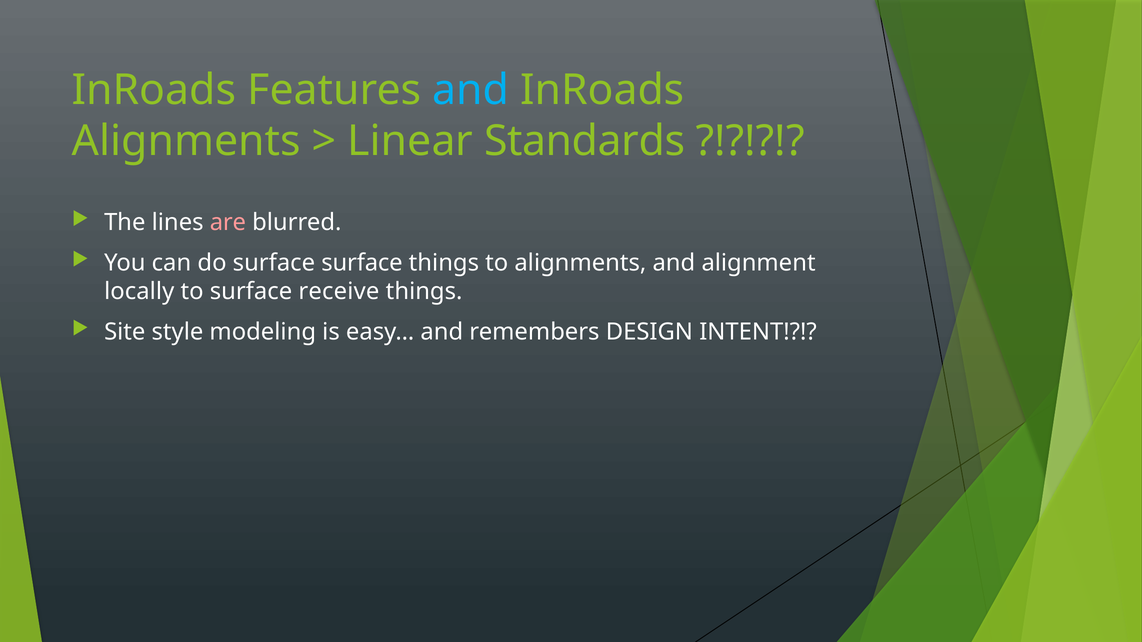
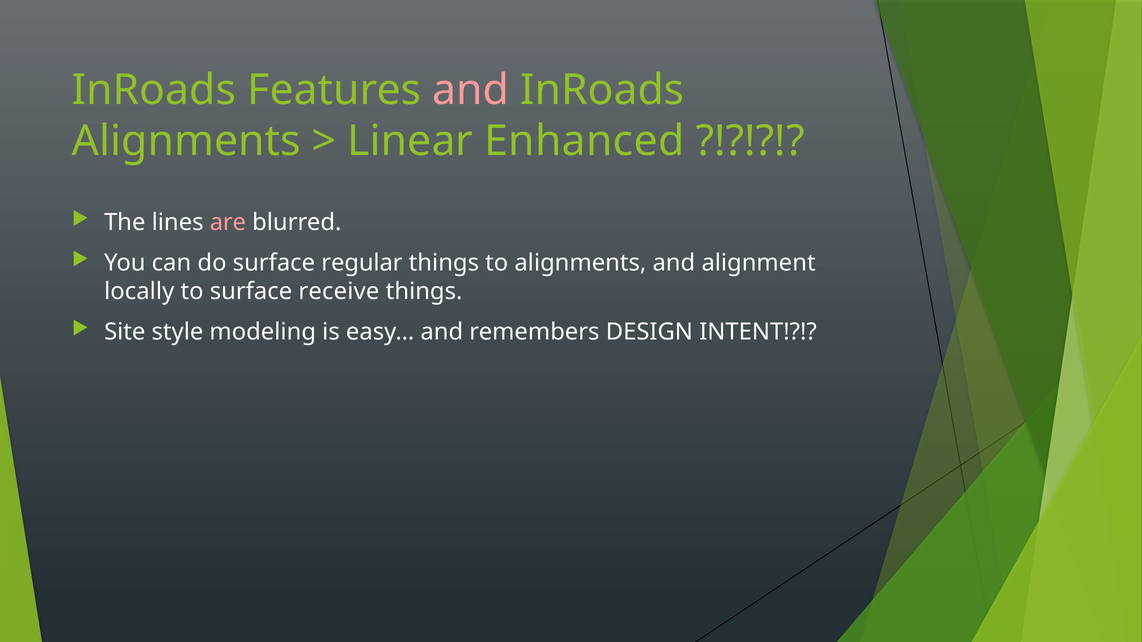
and at (471, 90) colour: light blue -> pink
Standards: Standards -> Enhanced
surface surface: surface -> regular
